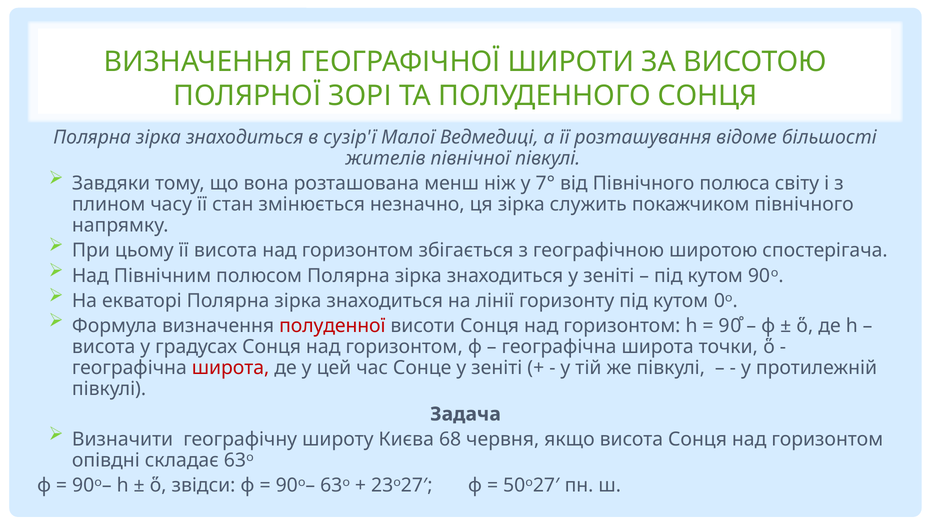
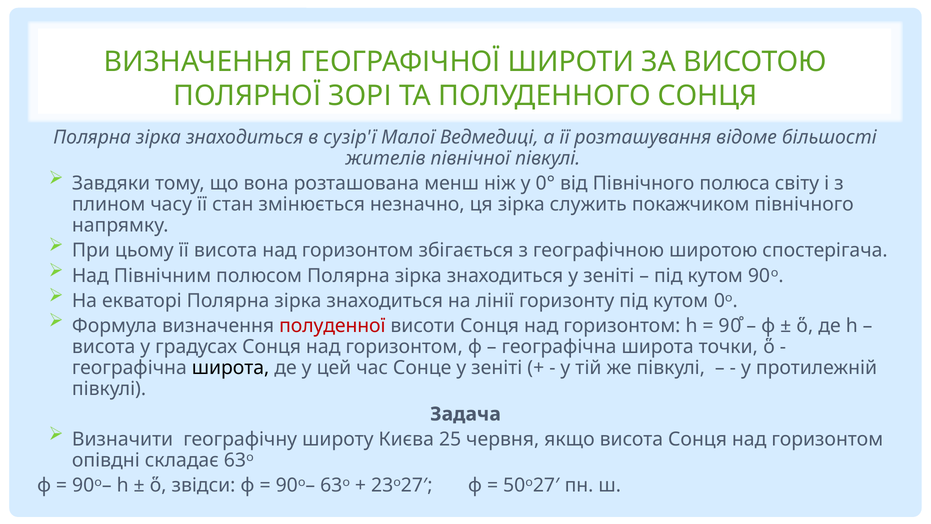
7°: 7° -> 0°
широта at (231, 368) colour: red -> black
68: 68 -> 25
